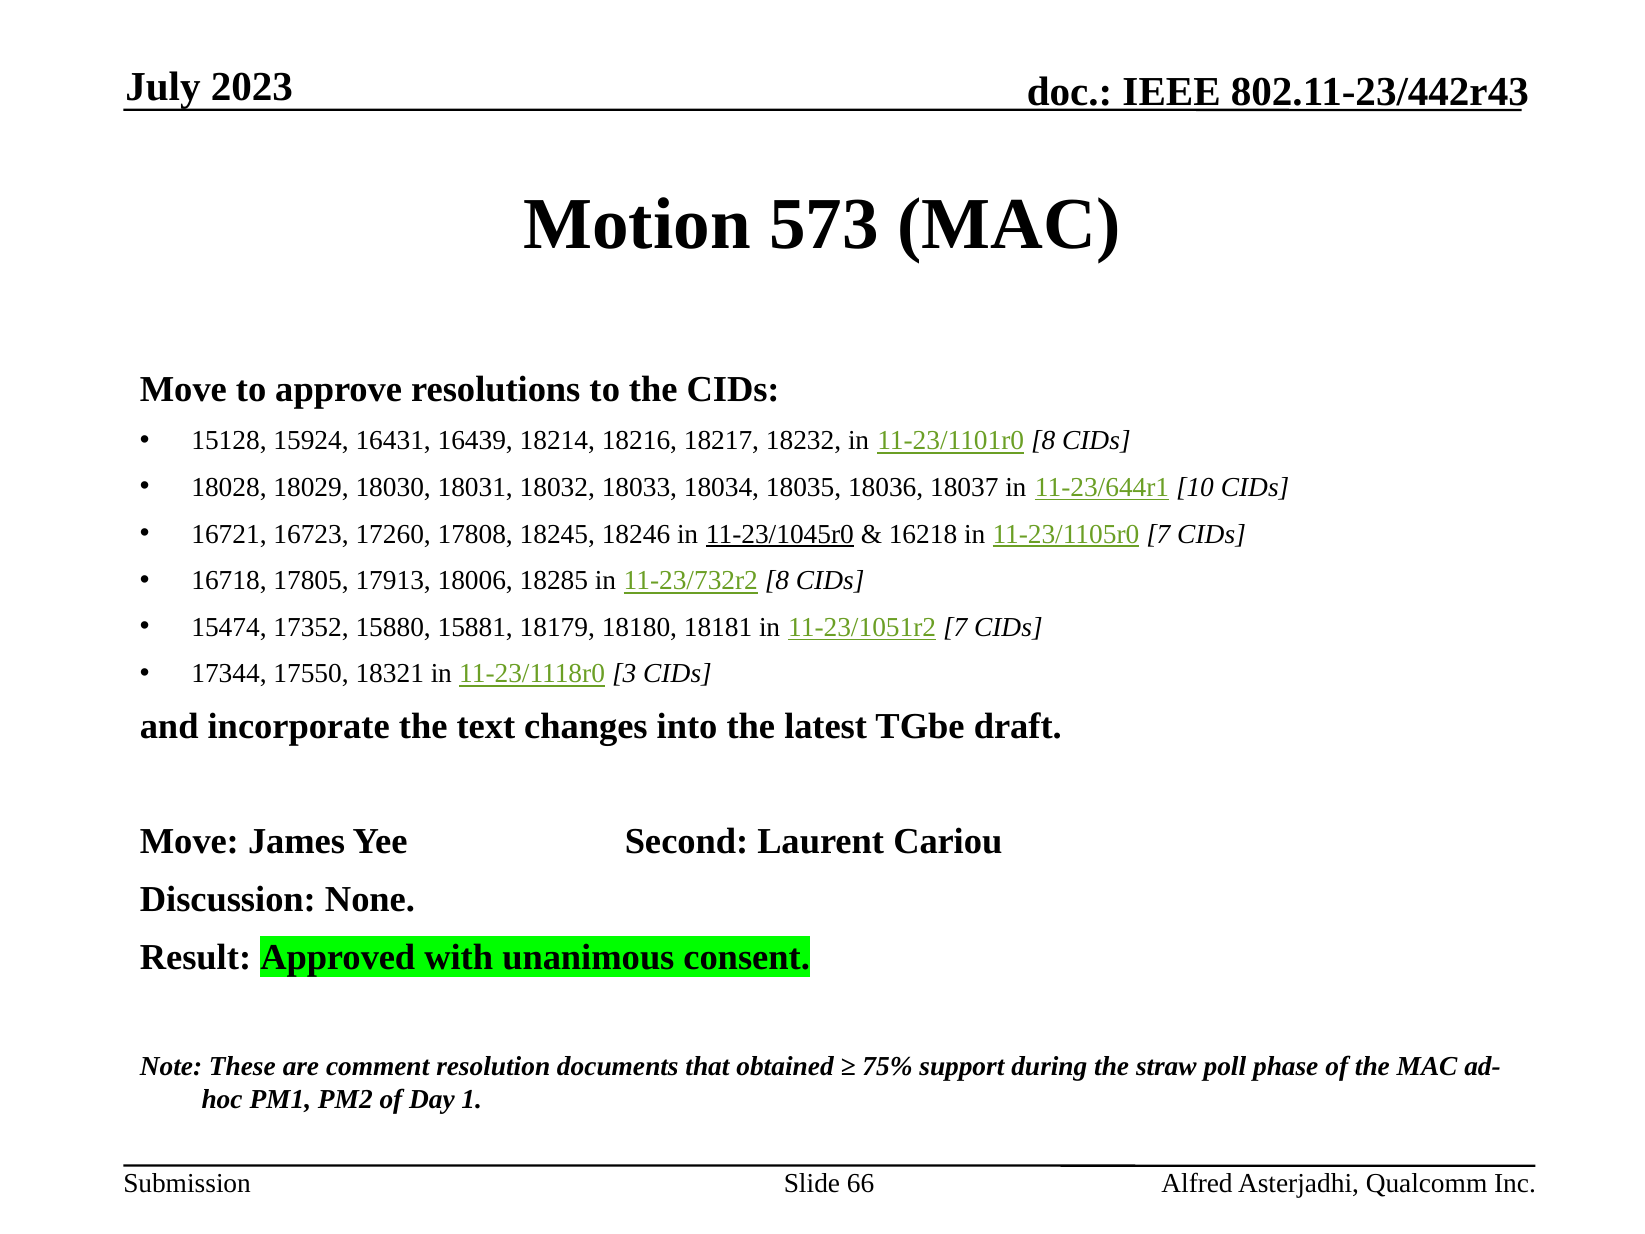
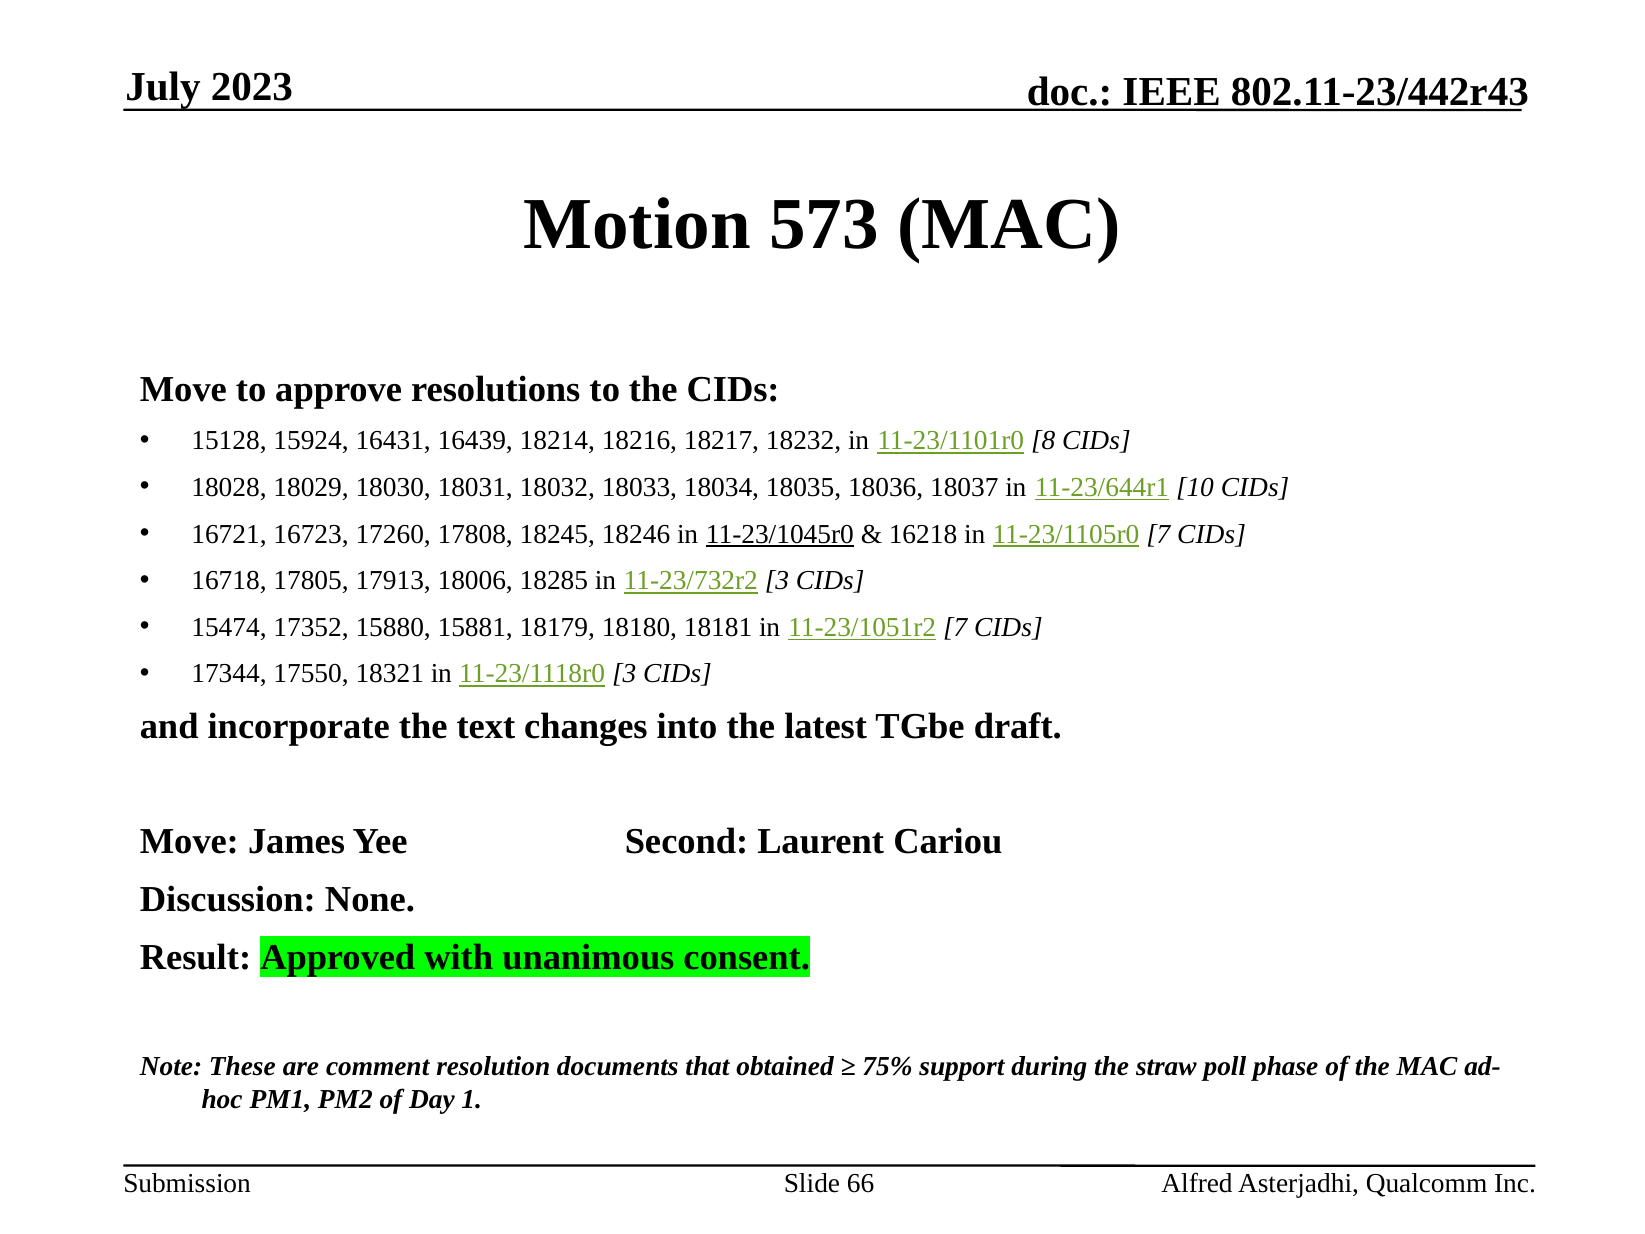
11-23/732r2 8: 8 -> 3
